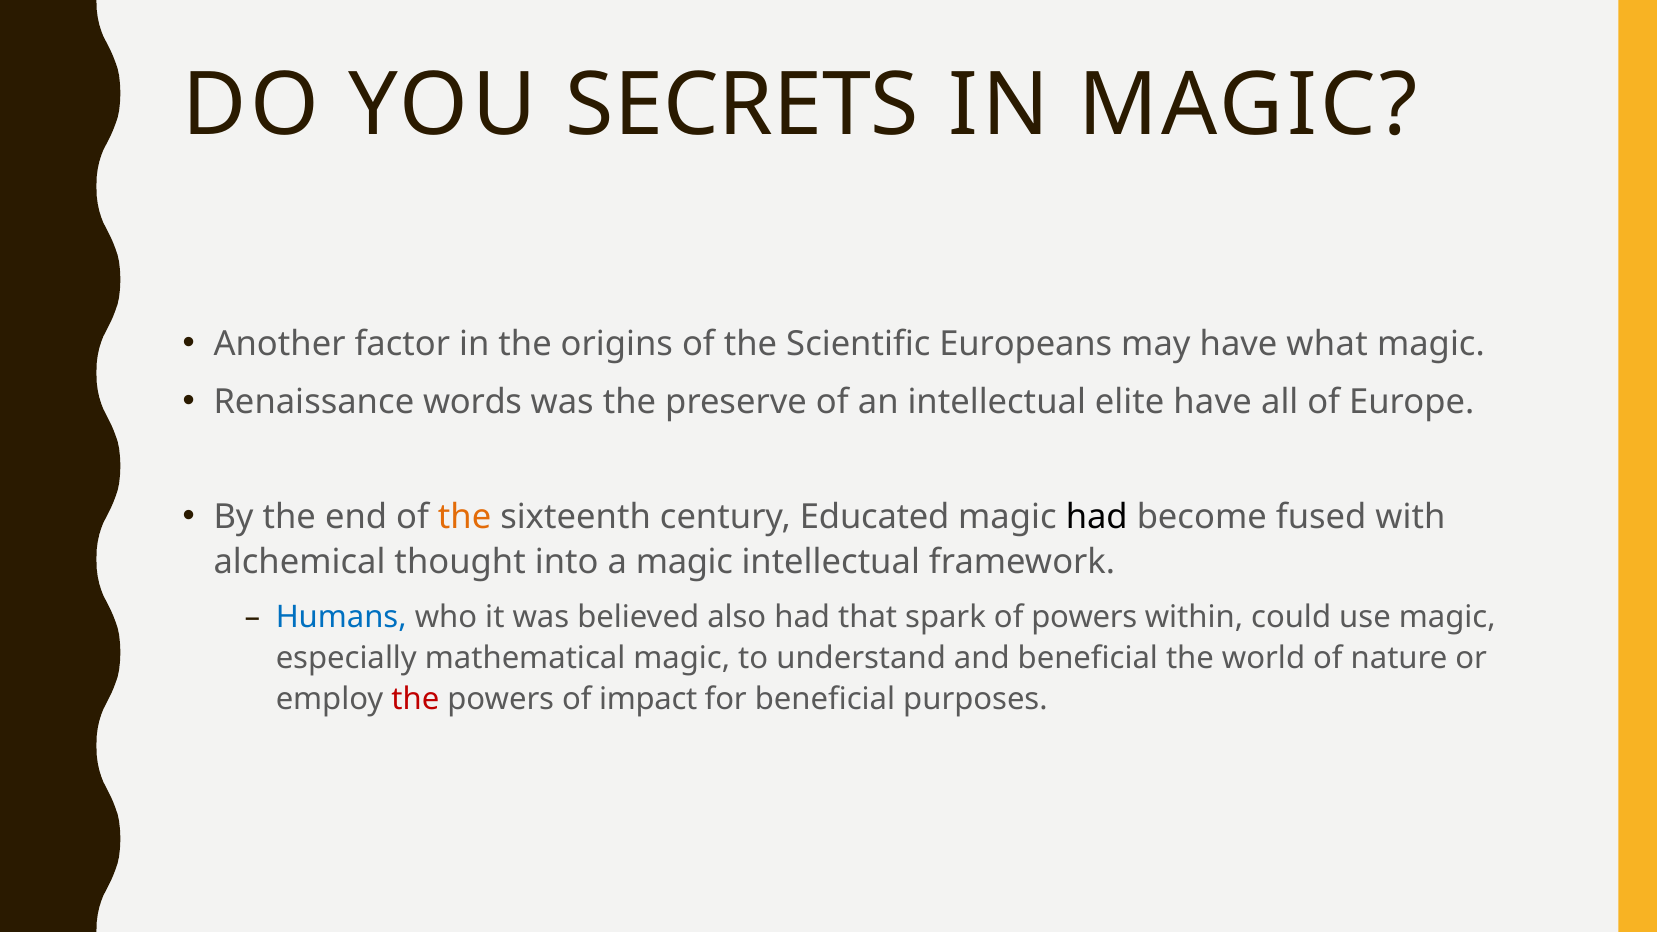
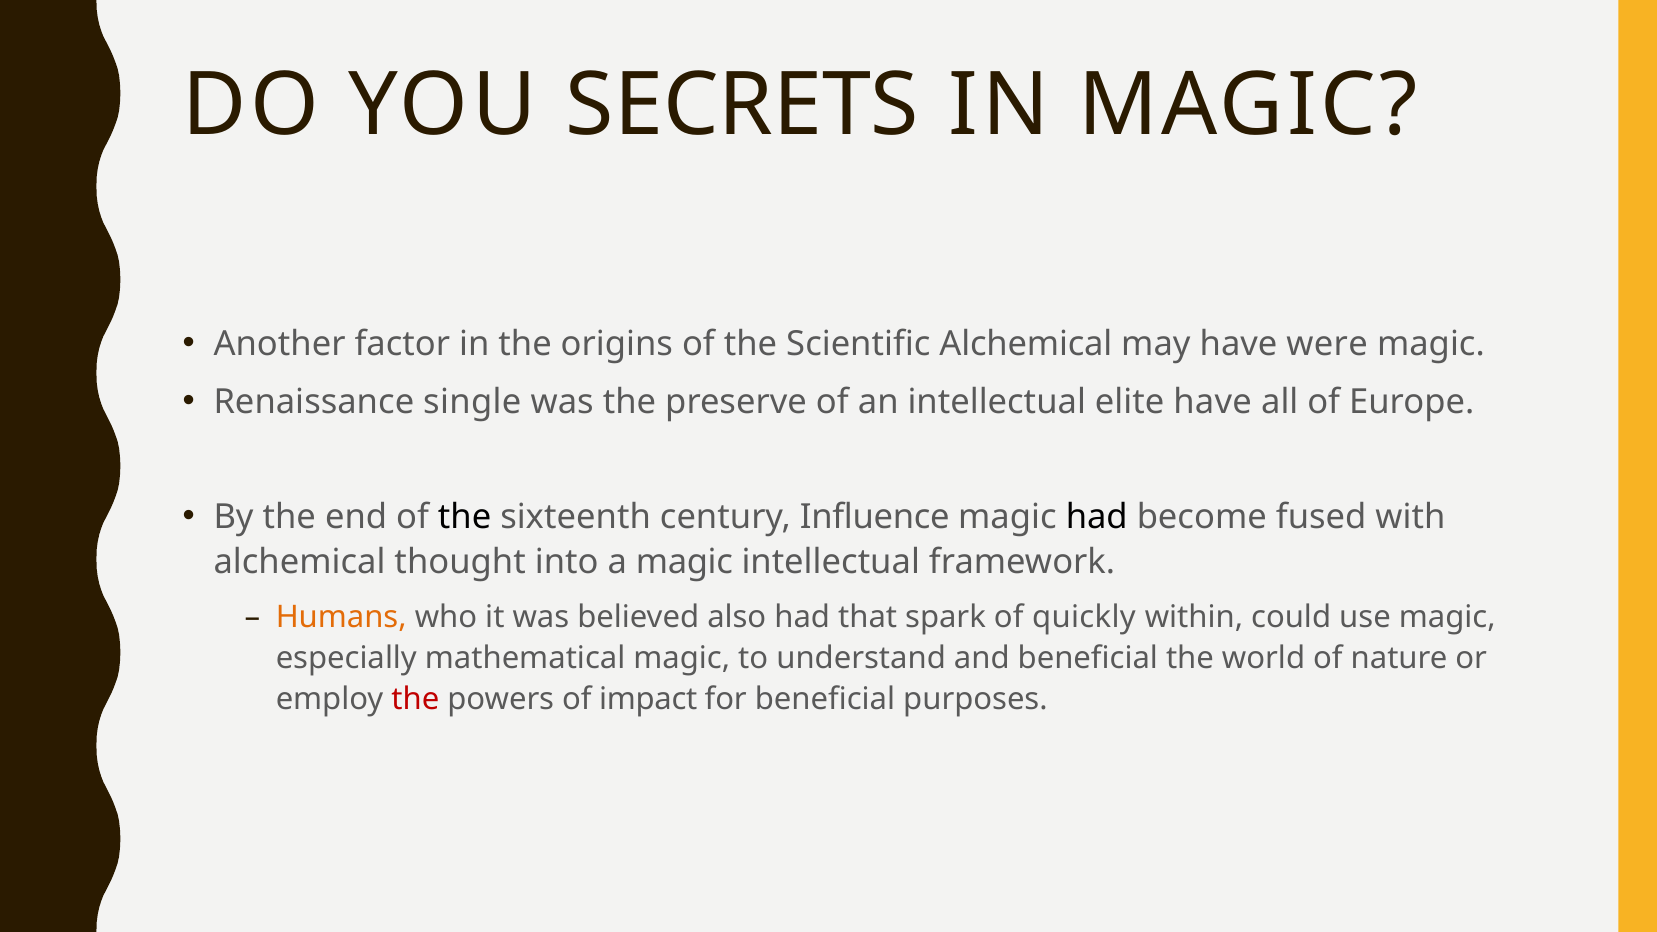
Scientific Europeans: Europeans -> Alchemical
what: what -> were
words: words -> single
the at (465, 517) colour: orange -> black
Educated: Educated -> Influence
Humans colour: blue -> orange
of powers: powers -> quickly
